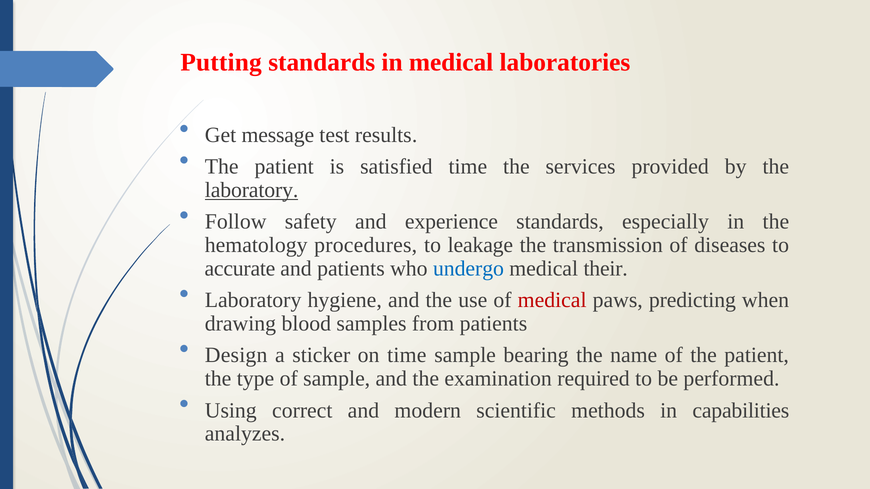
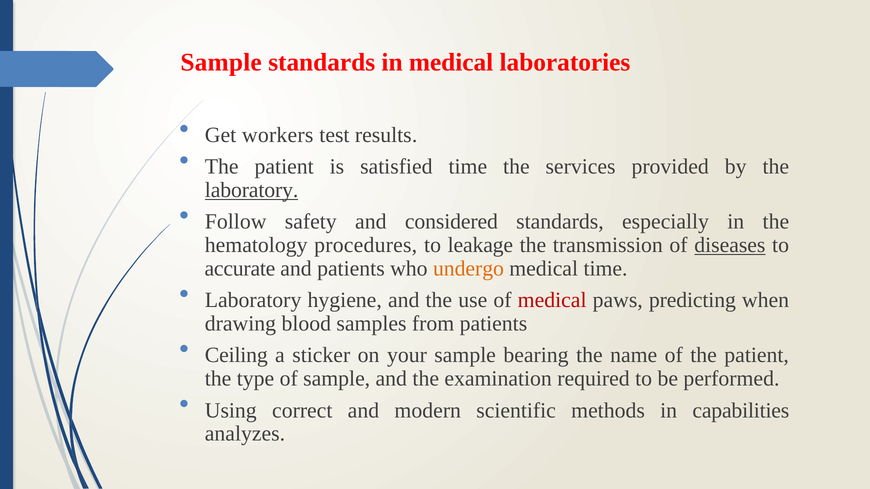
Putting at (221, 62): Putting -> Sample
message: message -> workers
experience: experience -> considered
diseases underline: none -> present
undergo colour: blue -> orange
medical their: their -> time
Design: Design -> Ceiling
on time: time -> your
